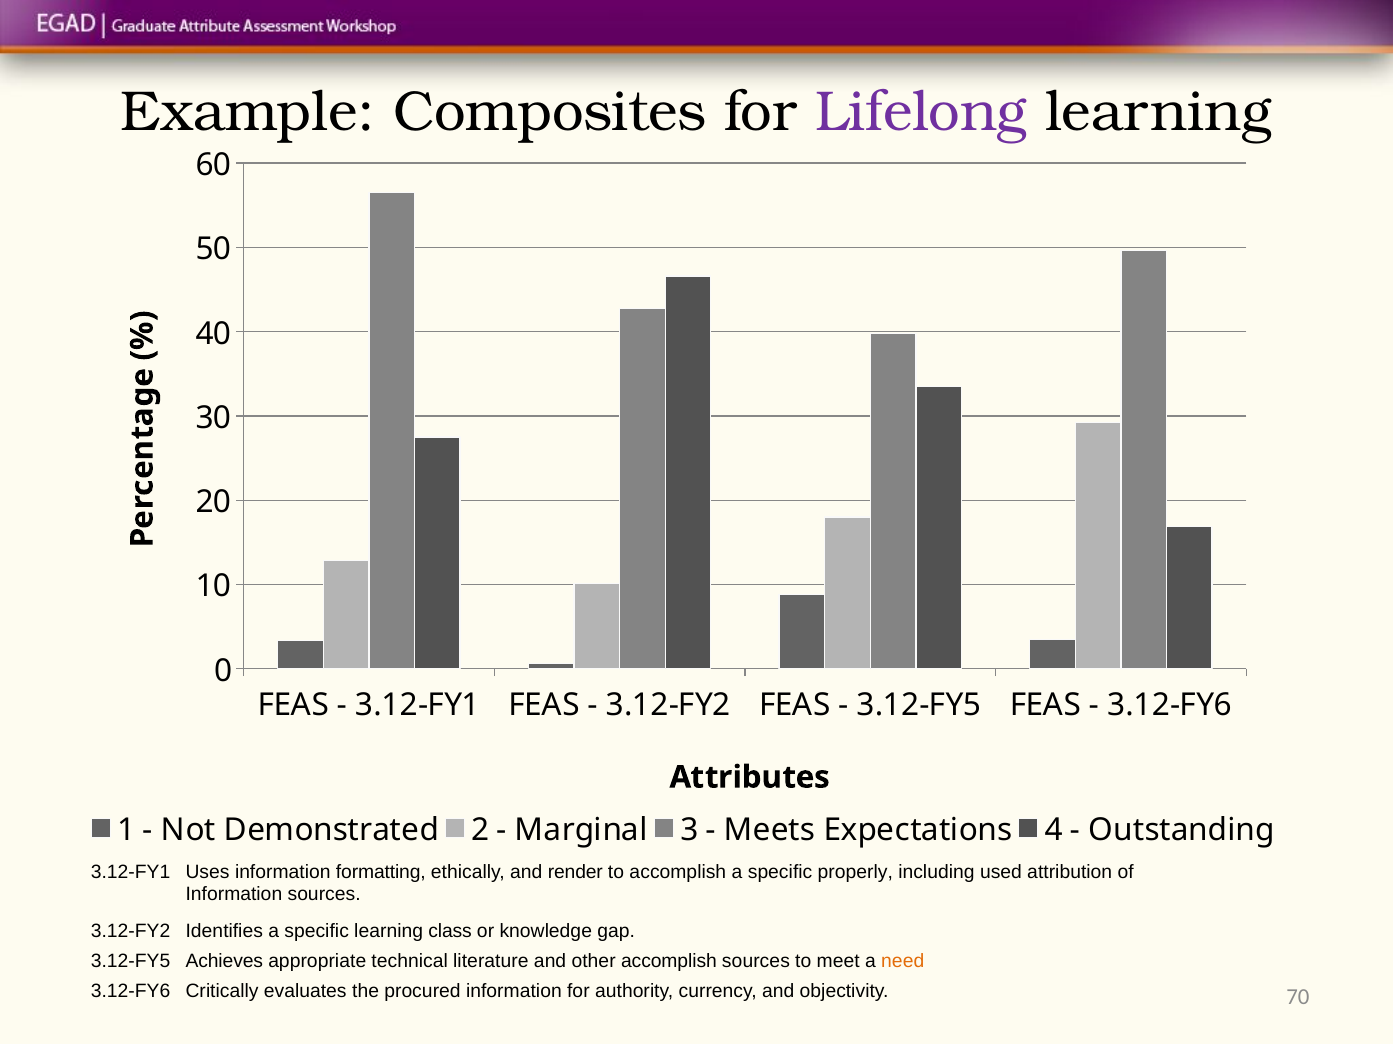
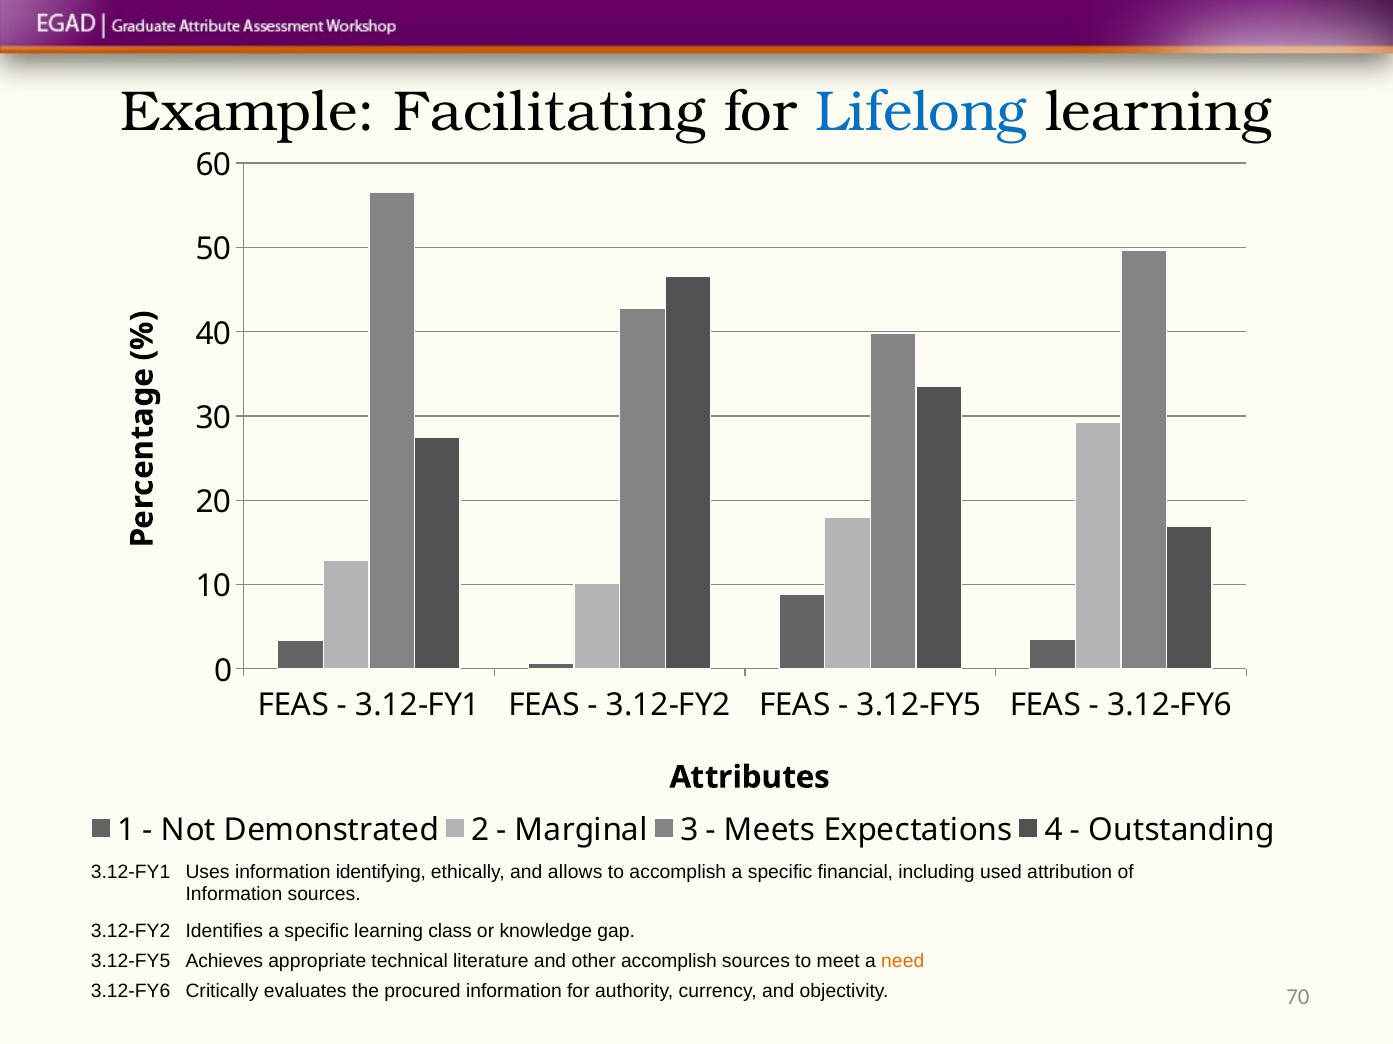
Composites: Composites -> Facilitating
Lifelong colour: purple -> blue
formatting: formatting -> identifying
render: render -> allows
properly: properly -> financial
